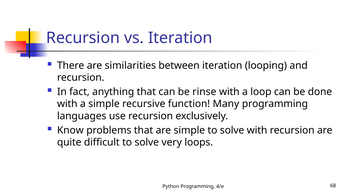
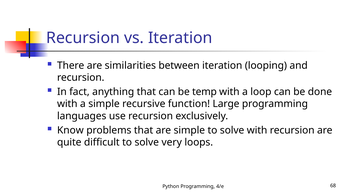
rinse: rinse -> temp
Many: Many -> Large
